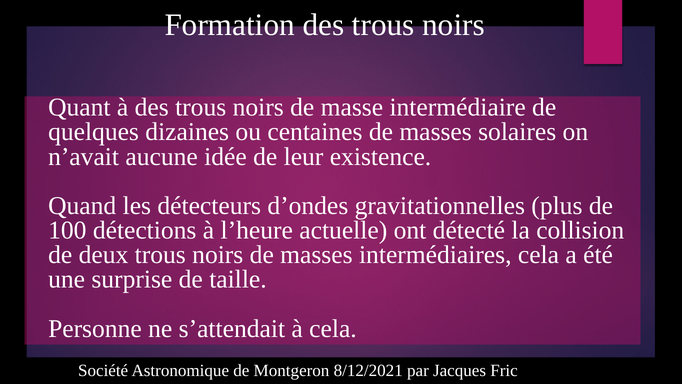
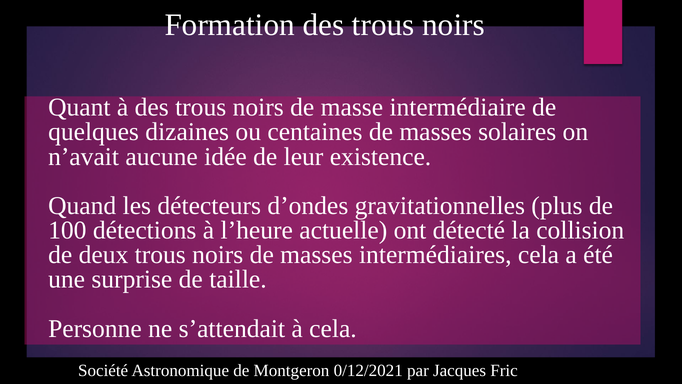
8/12/2021: 8/12/2021 -> 0/12/2021
